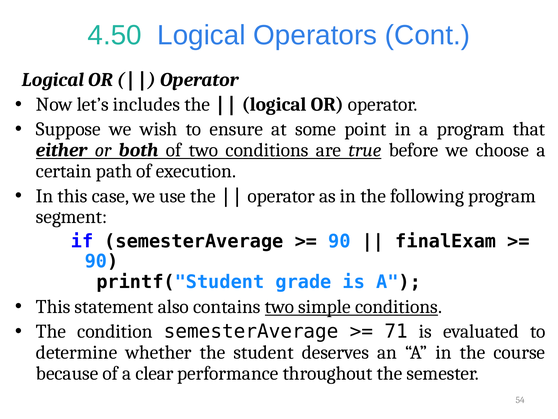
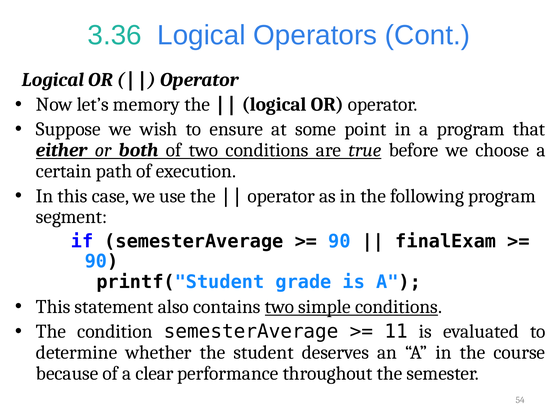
4.50: 4.50 -> 3.36
includes: includes -> memory
71: 71 -> 11
